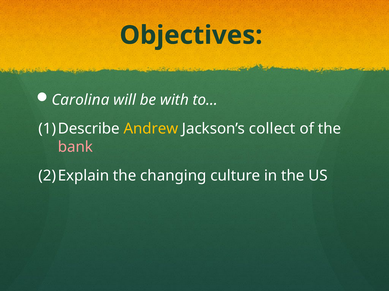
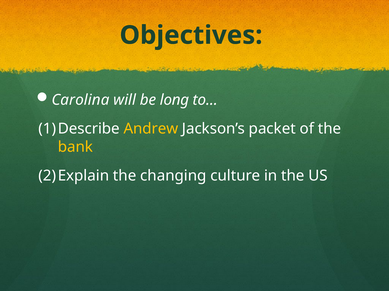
with: with -> long
collect: collect -> packet
bank colour: pink -> yellow
